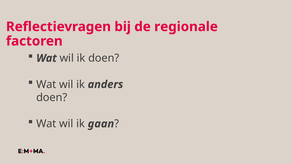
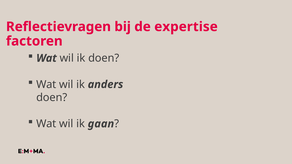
regionale: regionale -> expertise
